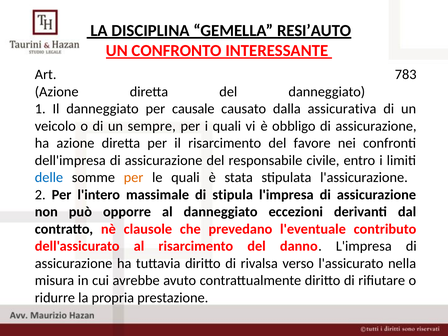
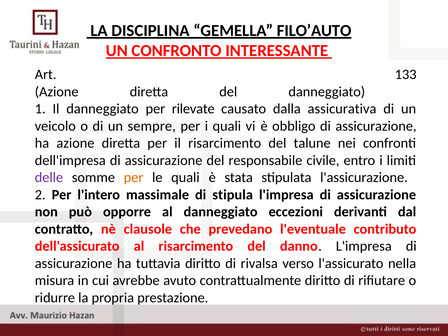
RESI’AUTO: RESI’AUTO -> FILO’AUTO
783: 783 -> 133
causale: causale -> rilevate
favore: favore -> talune
delle colour: blue -> purple
